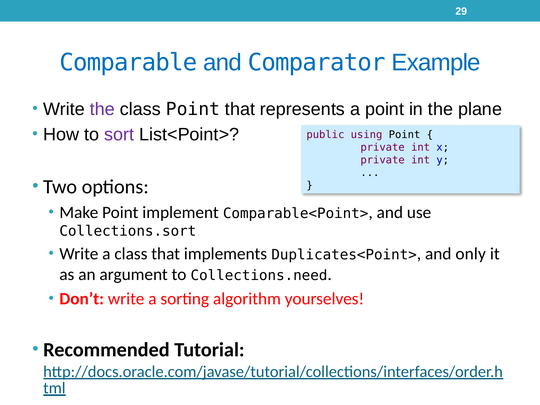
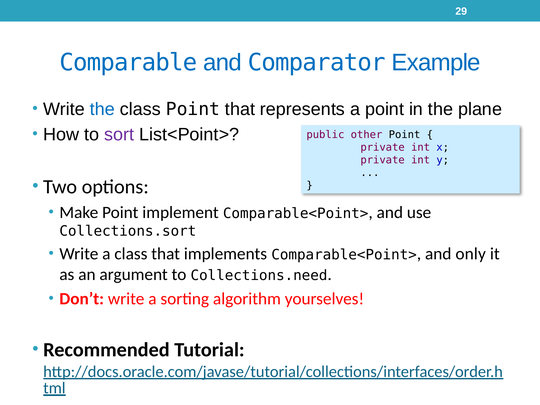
the at (102, 109) colour: purple -> blue
using: using -> other
implements Duplicates<Point>: Duplicates<Point> -> Comparable<Point>
